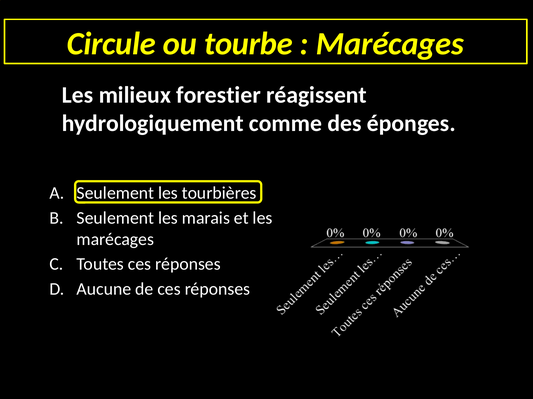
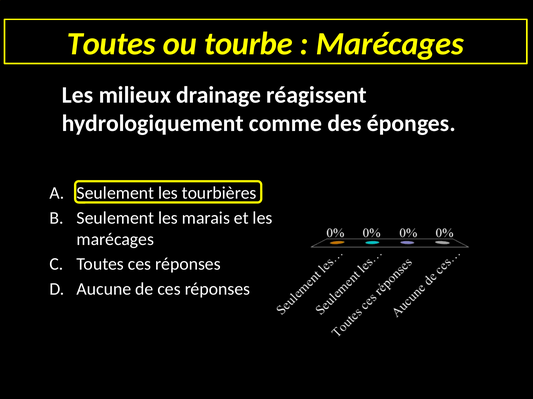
Circule at (111, 44): Circule -> Toutes
forestier: forestier -> drainage
